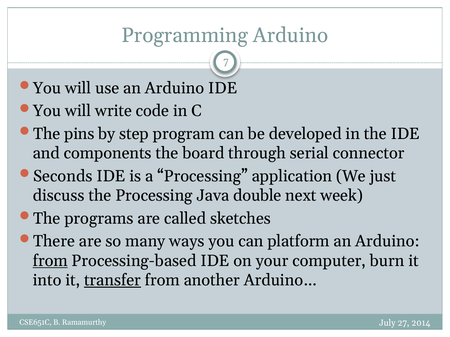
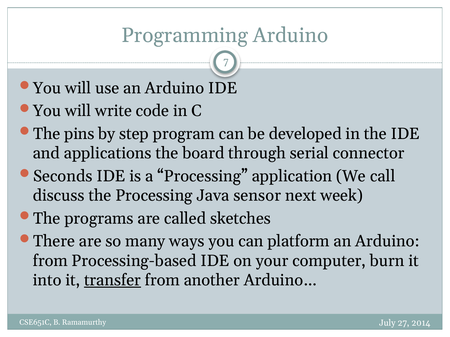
components: components -> applications
just: just -> call
double: double -> sensor
from at (50, 261) underline: present -> none
